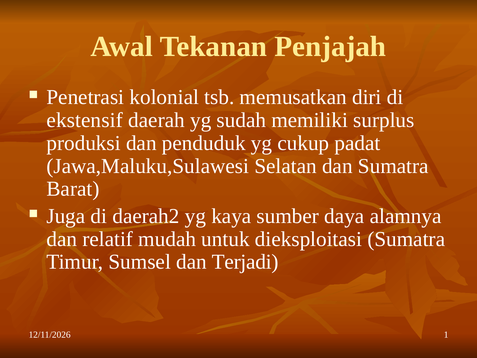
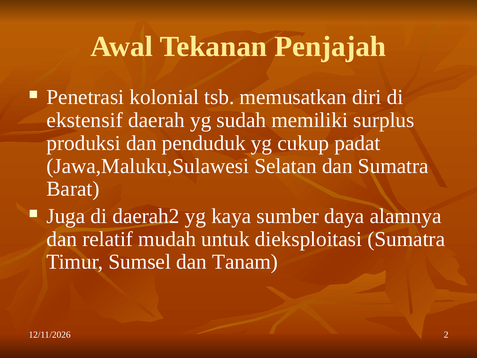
Terjadi: Terjadi -> Tanam
1: 1 -> 2
